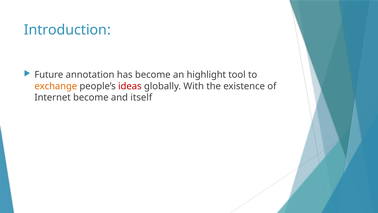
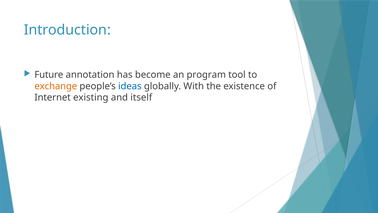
highlight: highlight -> program
ideas colour: red -> blue
Internet become: become -> existing
